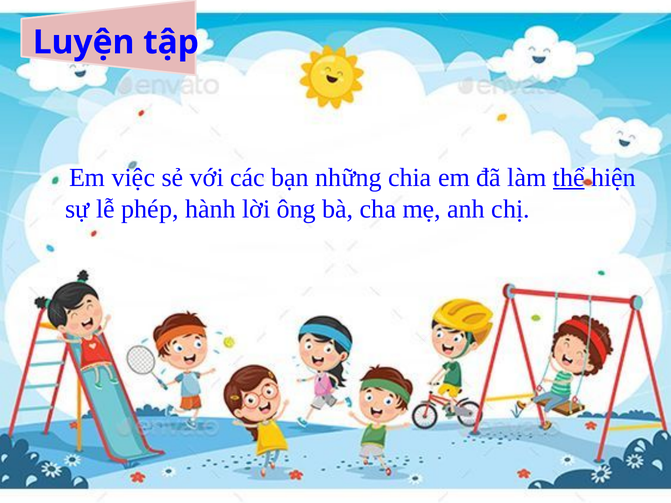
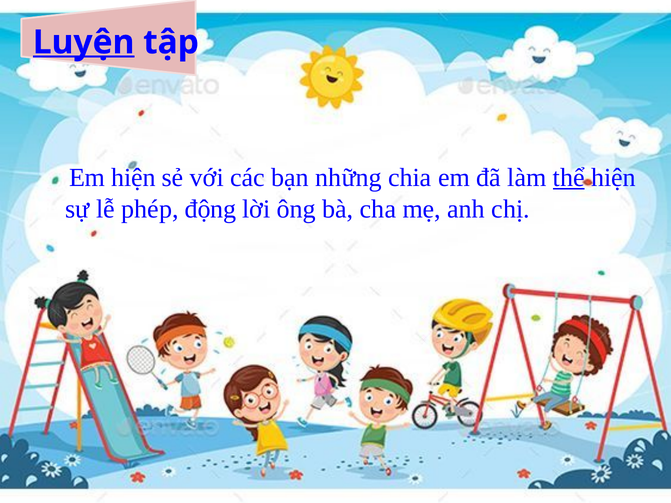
Luyện underline: none -> present
Em việc: việc -> hiện
hành: hành -> động
